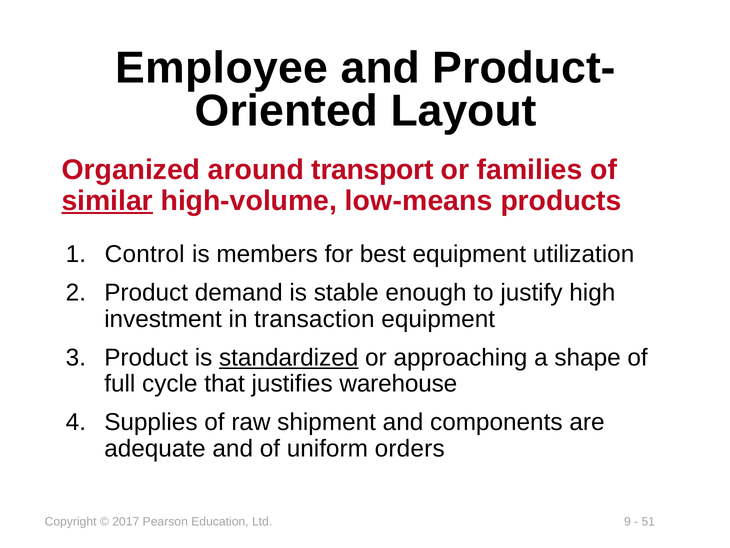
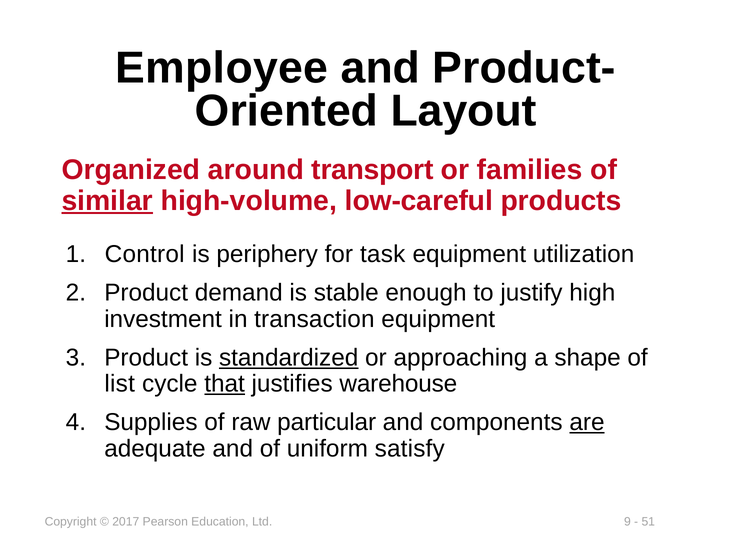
low-means: low-means -> low-careful
members: members -> periphery
best: best -> task
full: full -> list
that underline: none -> present
shipment: shipment -> particular
are underline: none -> present
orders: orders -> satisfy
